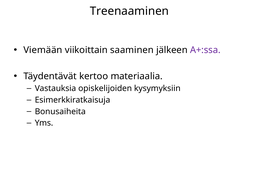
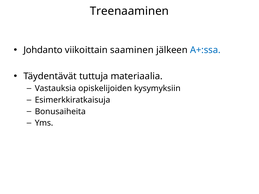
Viemään: Viemään -> Johdanto
A+:ssa colour: purple -> blue
kertoo: kertoo -> tuttuja
